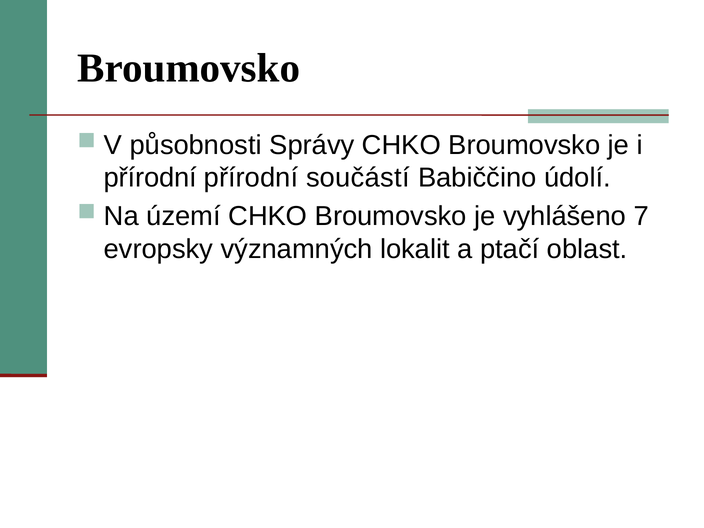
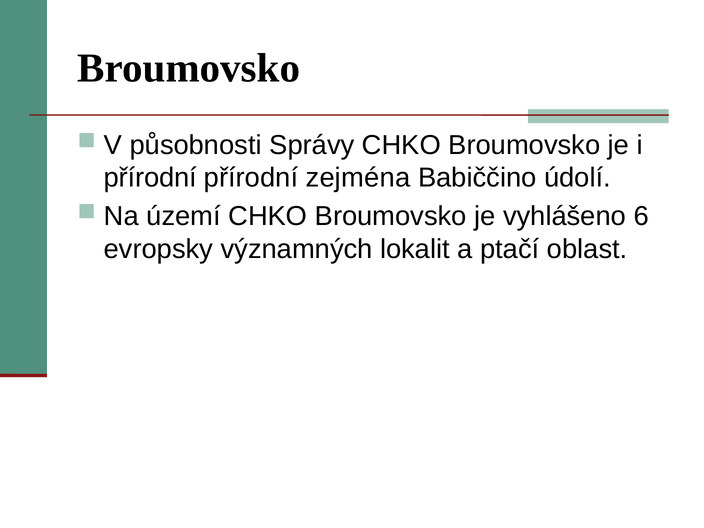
součástí: součástí -> zejména
7: 7 -> 6
